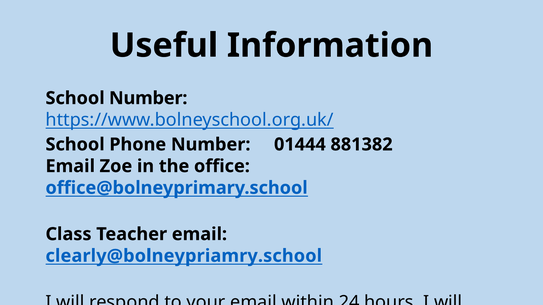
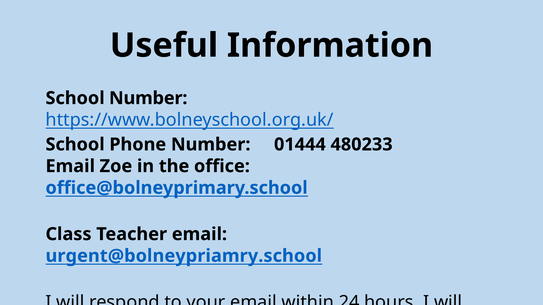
881382: 881382 -> 480233
clearly@bolneypriamry.school: clearly@bolneypriamry.school -> urgent@bolneypriamry.school
